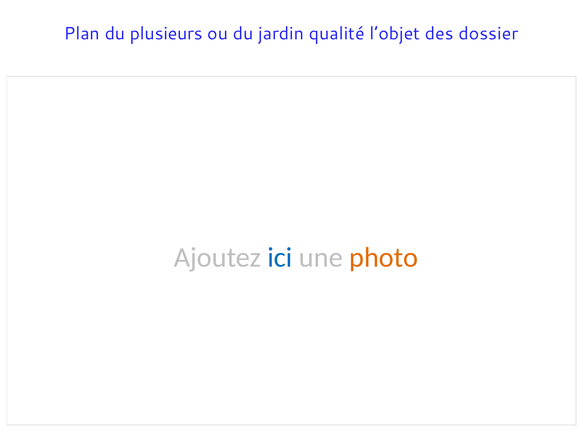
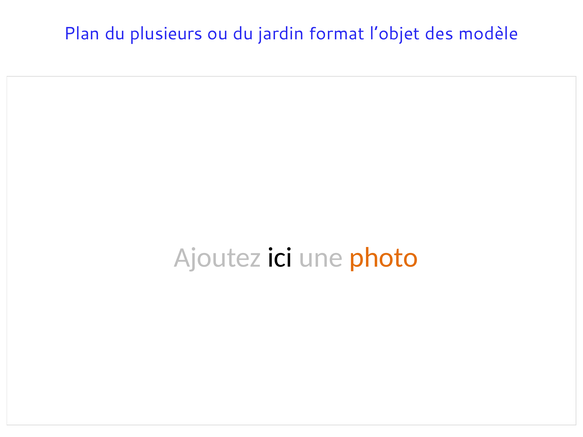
qualité: qualité -> format
dossier: dossier -> modèle
ici colour: blue -> black
